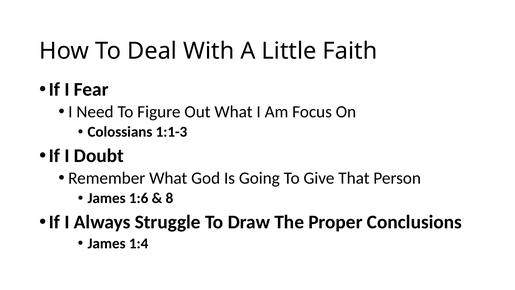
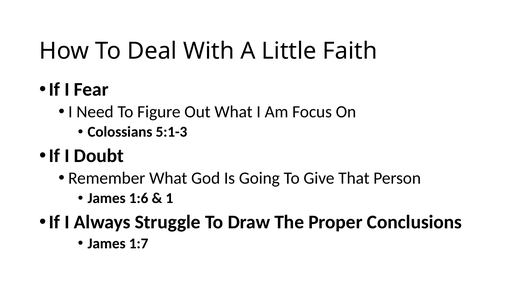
1:1-3: 1:1-3 -> 5:1-3
8: 8 -> 1
1:4: 1:4 -> 1:7
